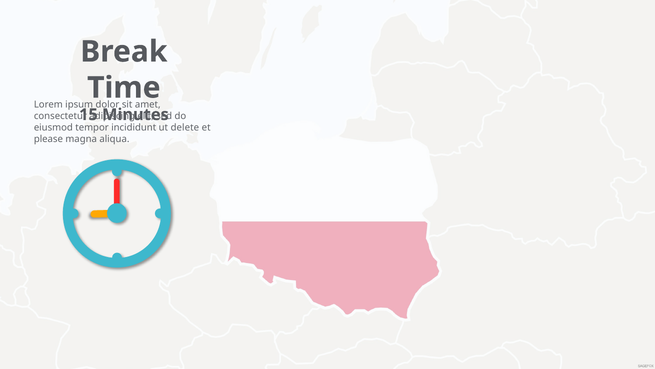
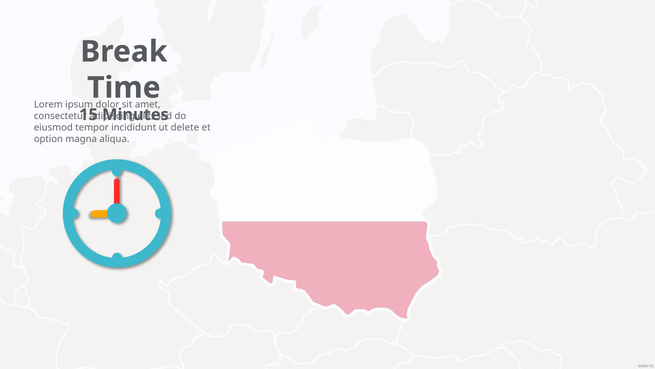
please: please -> option
